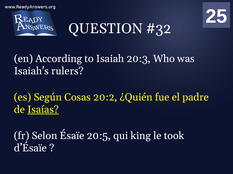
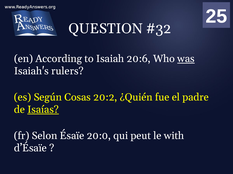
20:3: 20:3 -> 20:6
was underline: none -> present
20:5: 20:5 -> 20:0
king: king -> peut
took: took -> with
